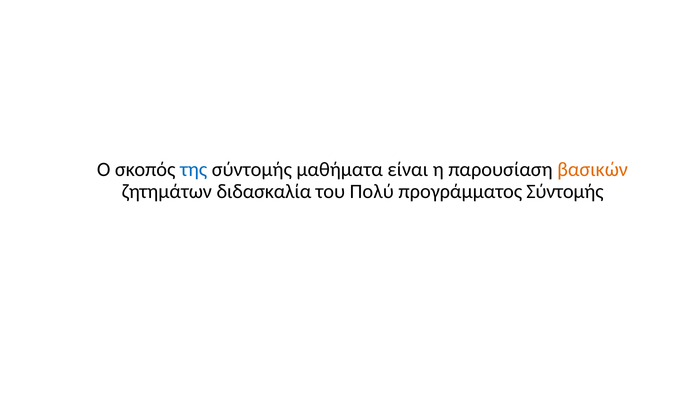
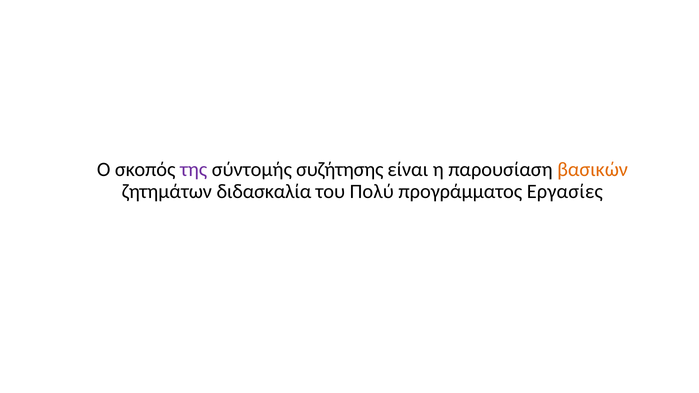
της colour: blue -> purple
μαθήματα: μαθήματα -> συζήτησης
προγράμματος Σύντομής: Σύντομής -> Εργασίες
